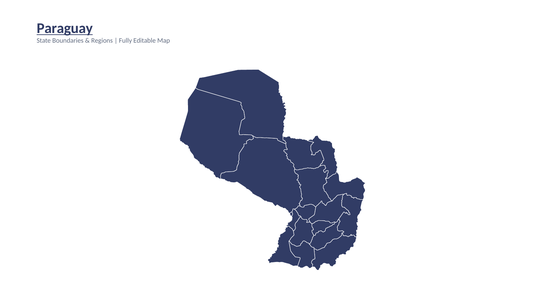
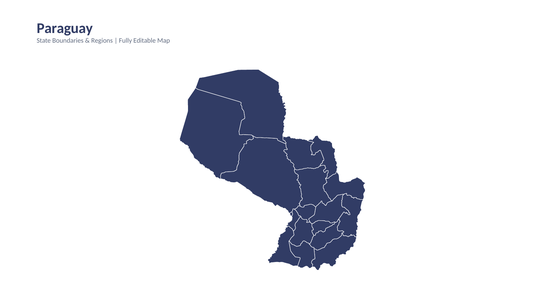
Paraguay underline: present -> none
